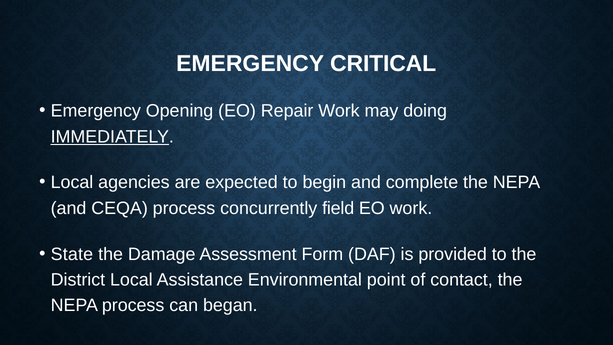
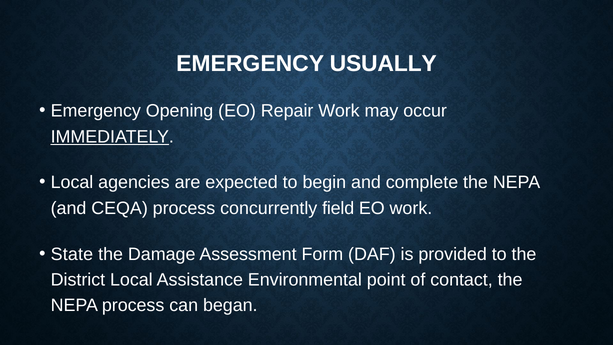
CRITICAL: CRITICAL -> USUALLY
doing: doing -> occur
